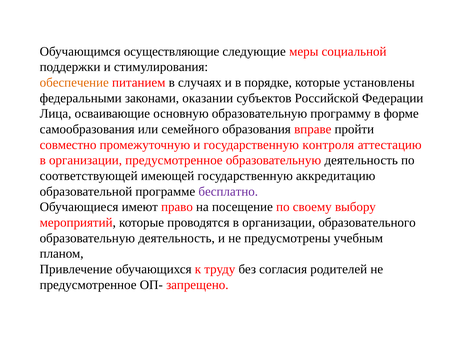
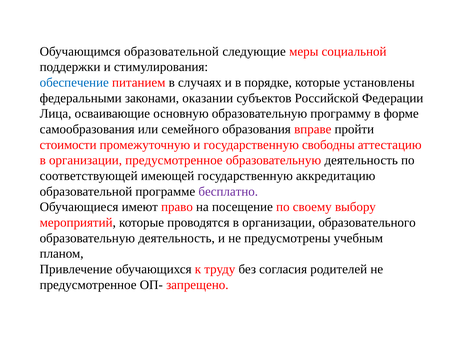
Обучающимся осуществляющие: осуществляющие -> образовательной
обеспечение colour: orange -> blue
совместно: совместно -> стоимости
контроля: контроля -> свободны
